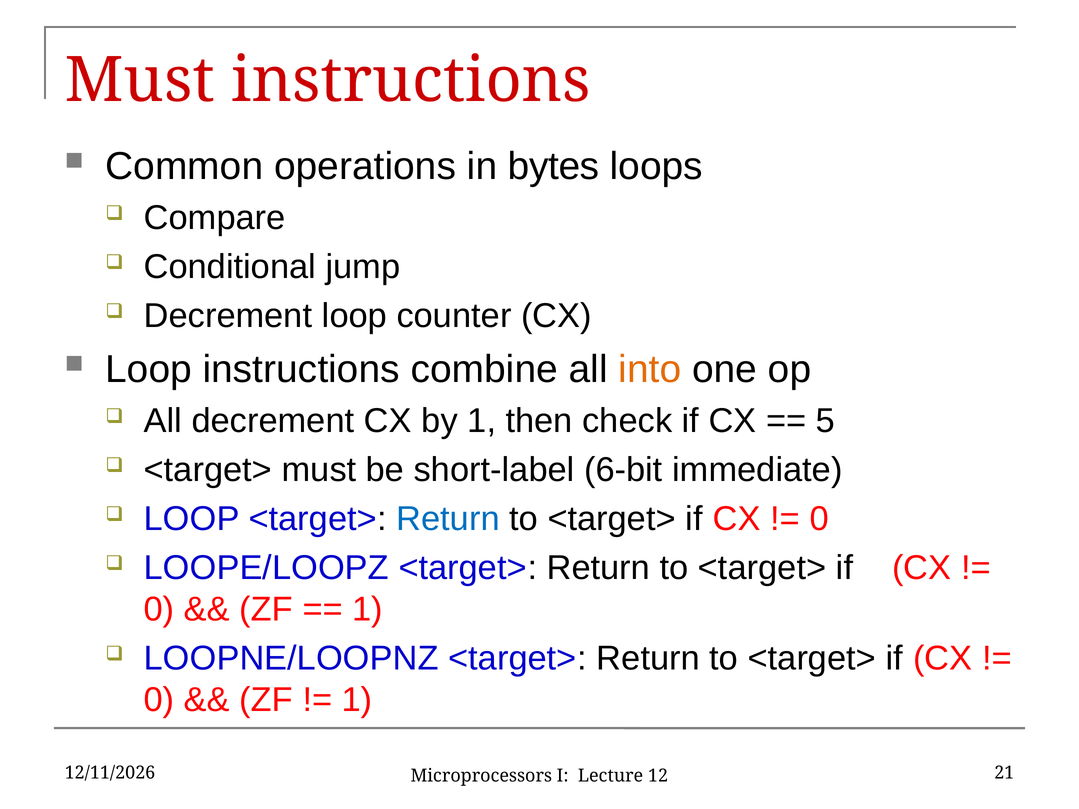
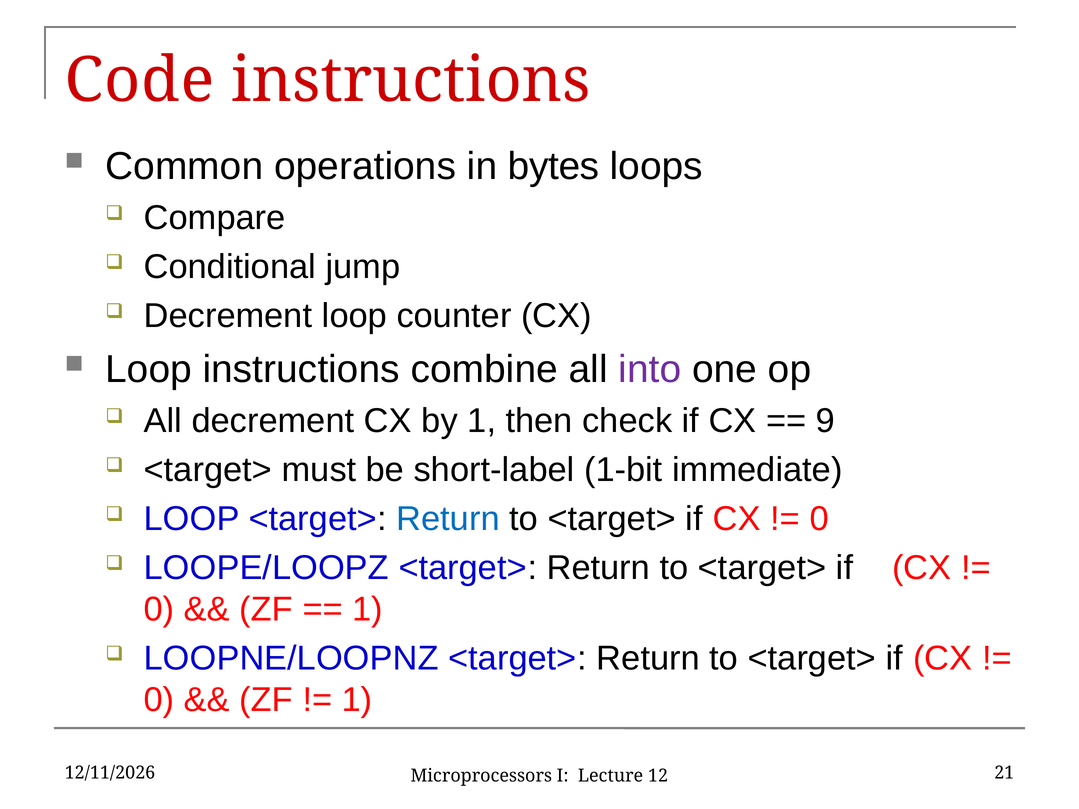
Must at (140, 80): Must -> Code
into colour: orange -> purple
5: 5 -> 9
6-bit: 6-bit -> 1-bit
